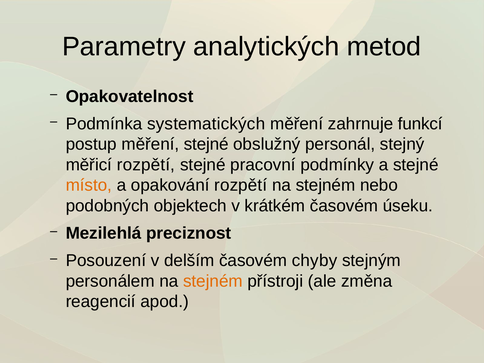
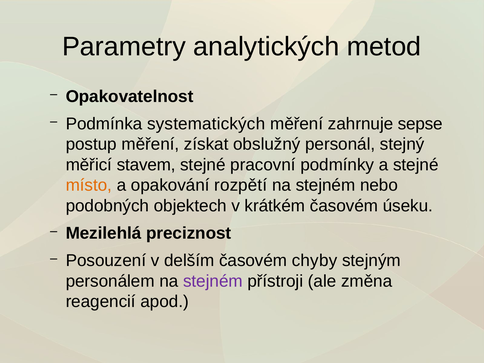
funkcí: funkcí -> sepse
měření stejné: stejné -> získat
měřicí rozpětí: rozpětí -> stavem
stejném at (213, 281) colour: orange -> purple
